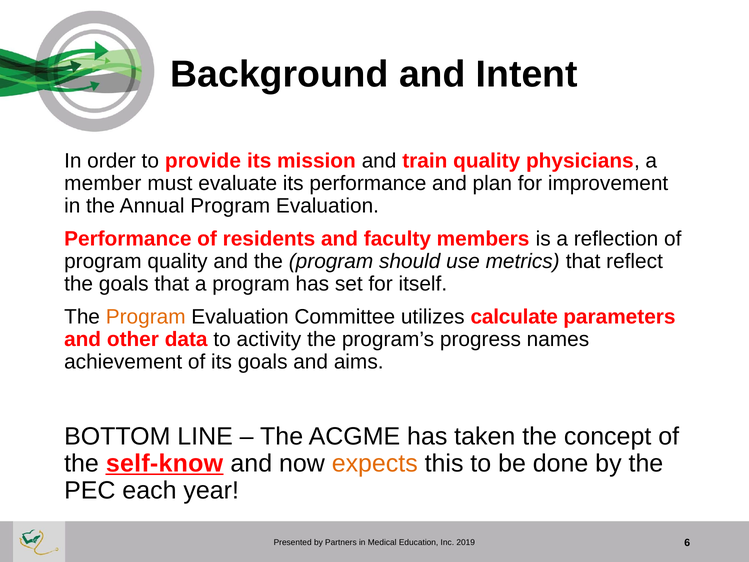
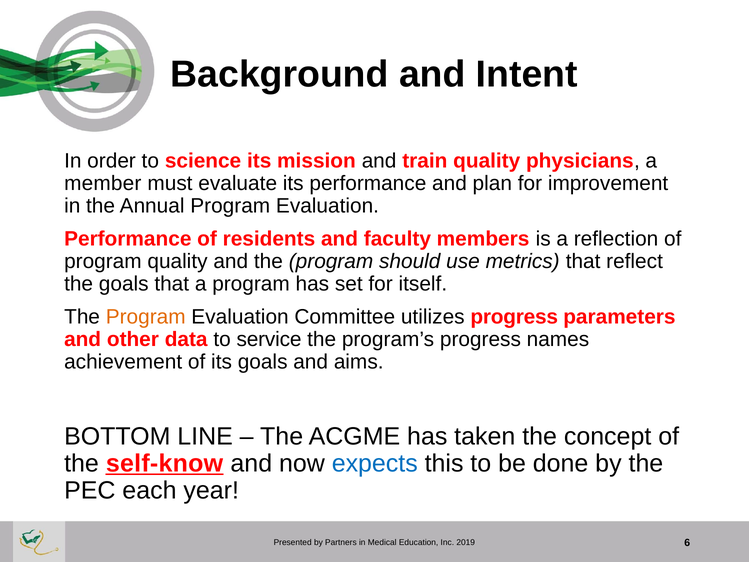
provide: provide -> science
utilizes calculate: calculate -> progress
activity: activity -> service
expects colour: orange -> blue
